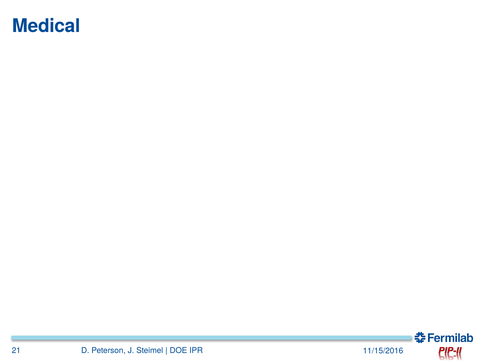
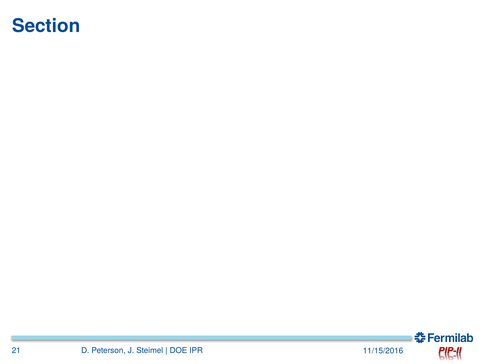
Medical: Medical -> Section
